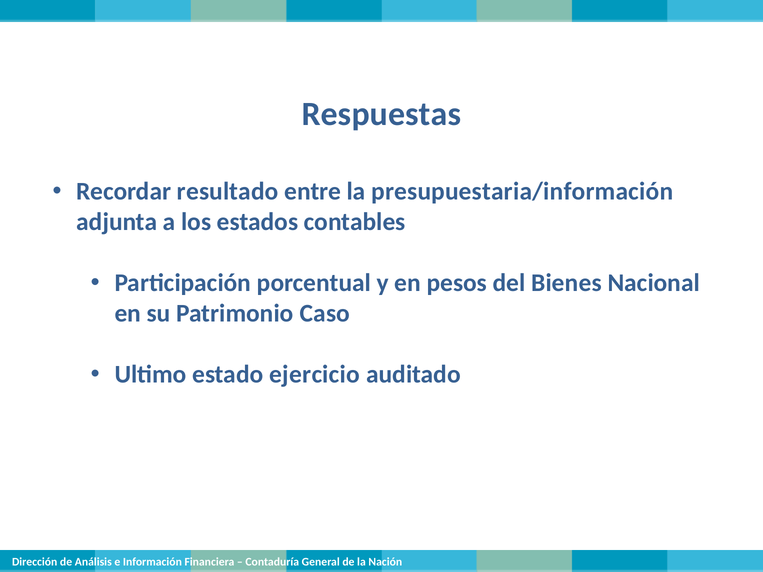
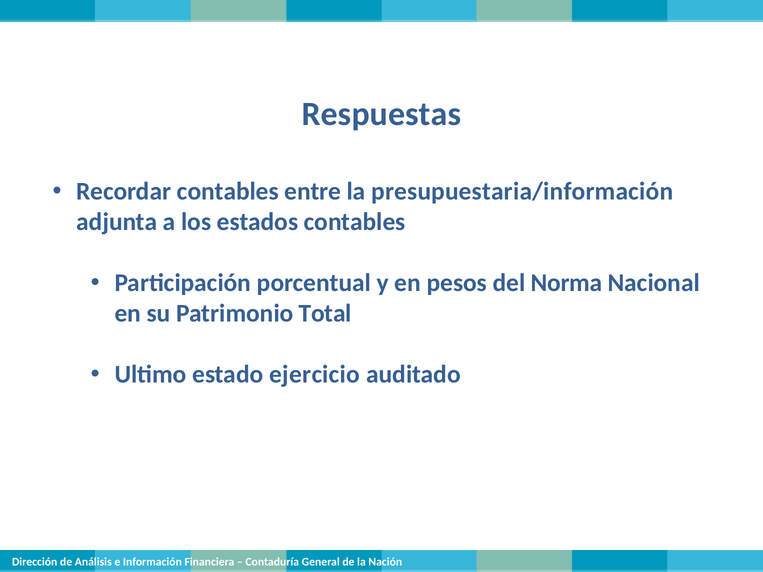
Recordar resultado: resultado -> contables
Bienes: Bienes -> Norma
Caso: Caso -> Total
